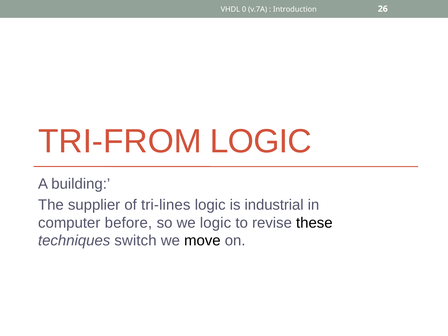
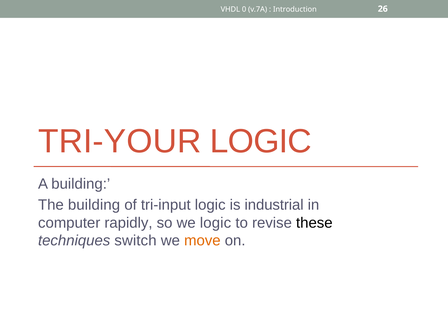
TRI-FROM: TRI-FROM -> TRI-YOUR
The supplier: supplier -> building
tri-lines: tri-lines -> tri-input
before: before -> rapidly
move colour: black -> orange
